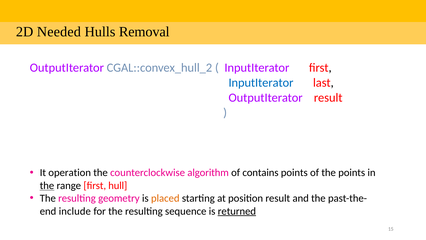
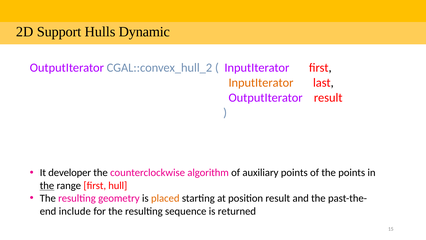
Needed: Needed -> Support
Removal: Removal -> Dynamic
InputIterator at (261, 83) colour: blue -> orange
operation: operation -> developer
contains: contains -> auxiliary
returned underline: present -> none
